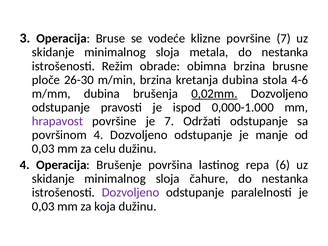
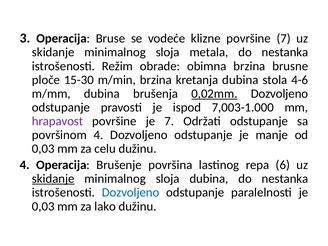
26-30: 26-30 -> 15-30
0,000-1.000: 0,000-1.000 -> 7,003-1.000
skidanje at (53, 179) underline: none -> present
sloja čahure: čahure -> dubina
Dozvoljeno at (131, 193) colour: purple -> blue
koja: koja -> lako
